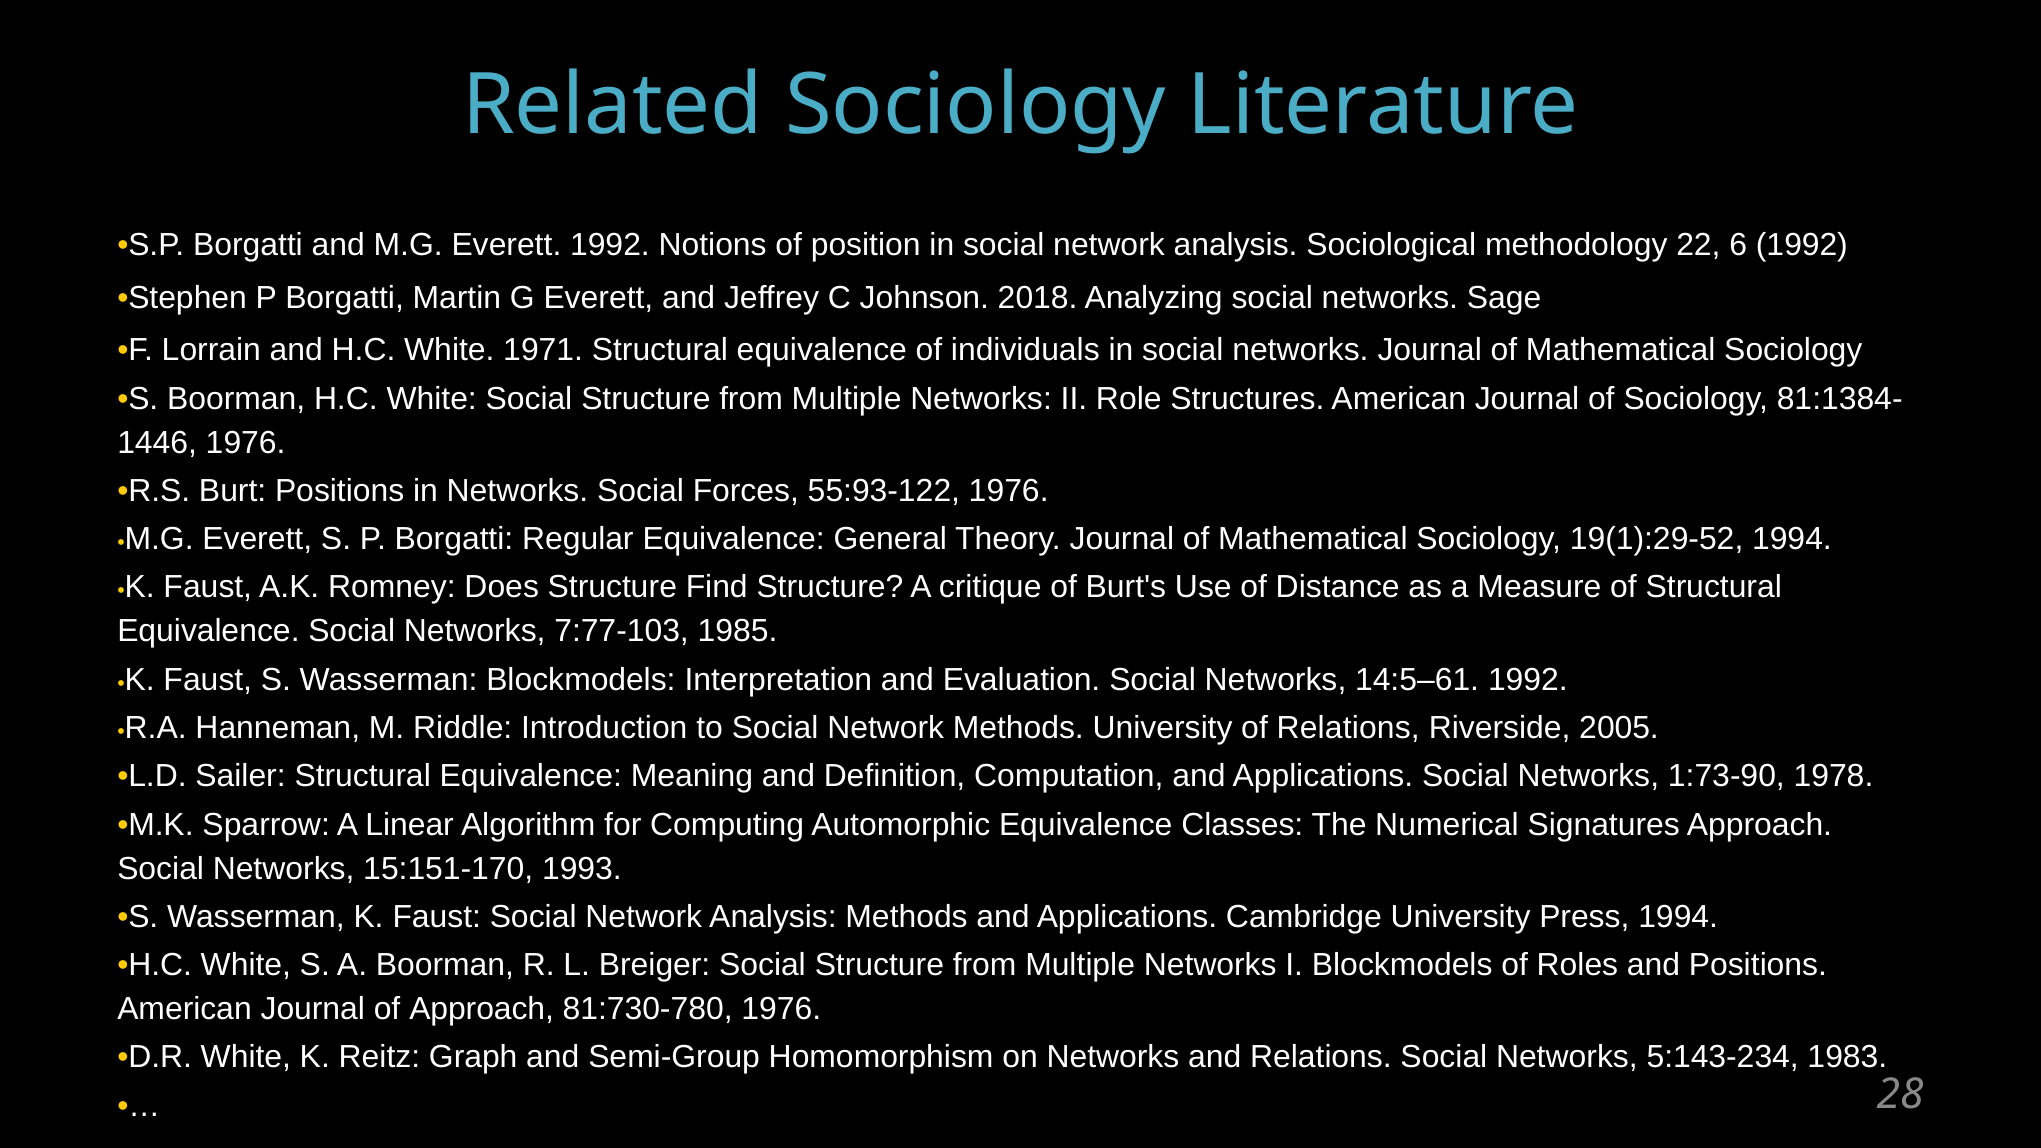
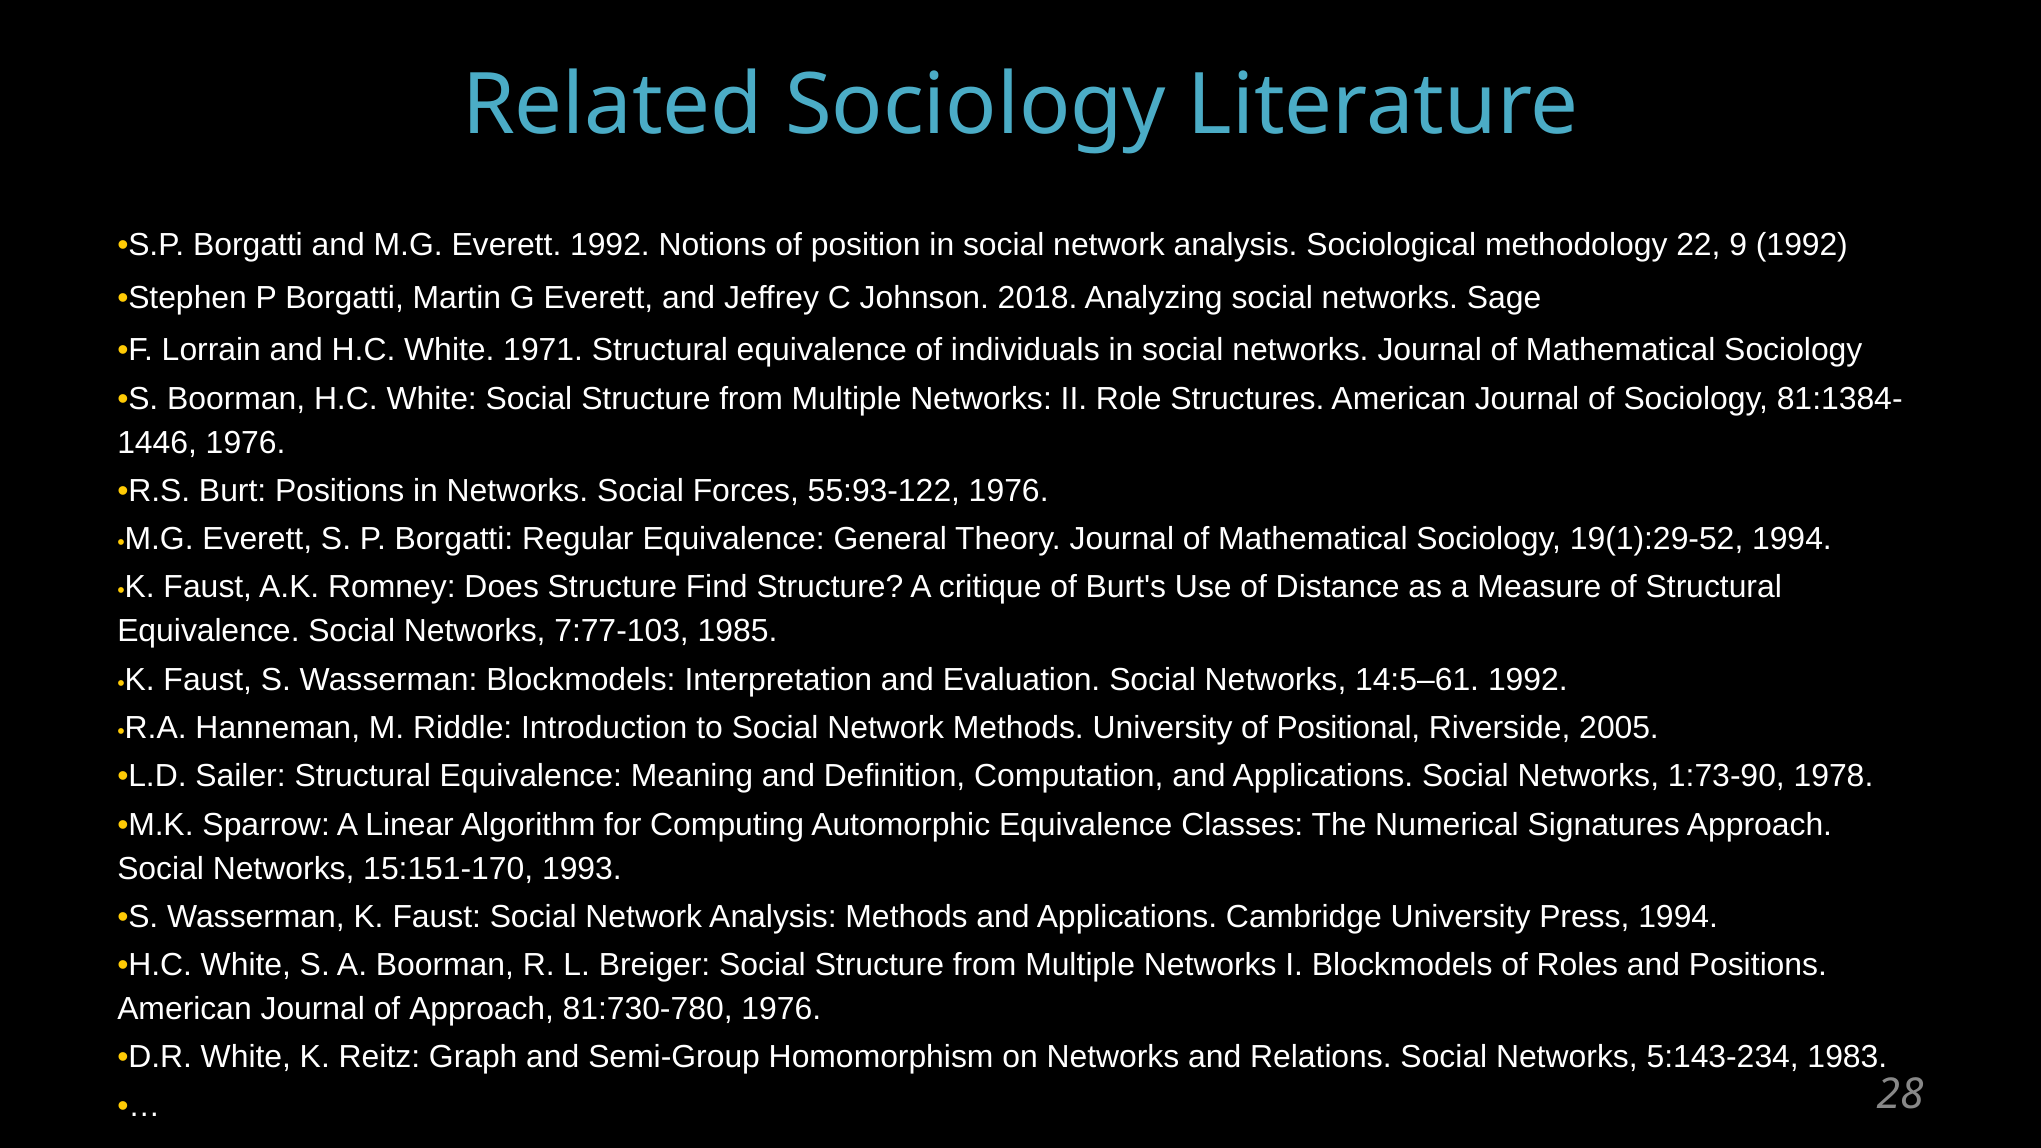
6: 6 -> 9
of Relations: Relations -> Positional
